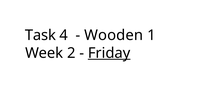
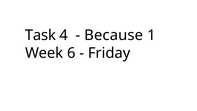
Wooden: Wooden -> Because
2: 2 -> 6
Friday underline: present -> none
